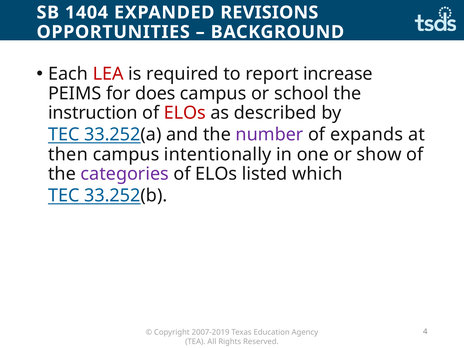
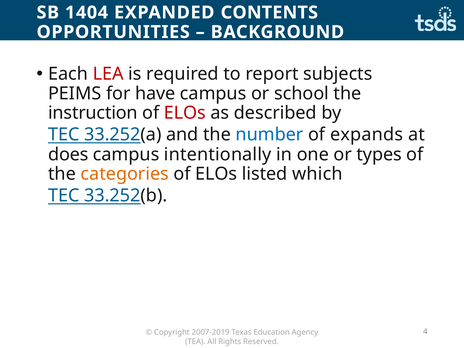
REVISIONS: REVISIONS -> CONTENTS
increase: increase -> subjects
does: does -> have
number colour: purple -> blue
then: then -> does
show: show -> types
categories colour: purple -> orange
